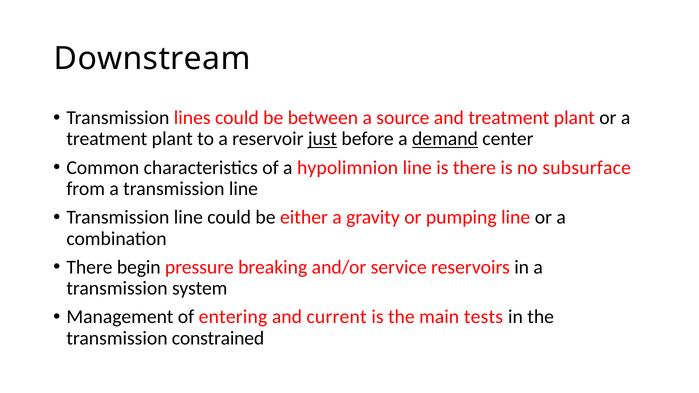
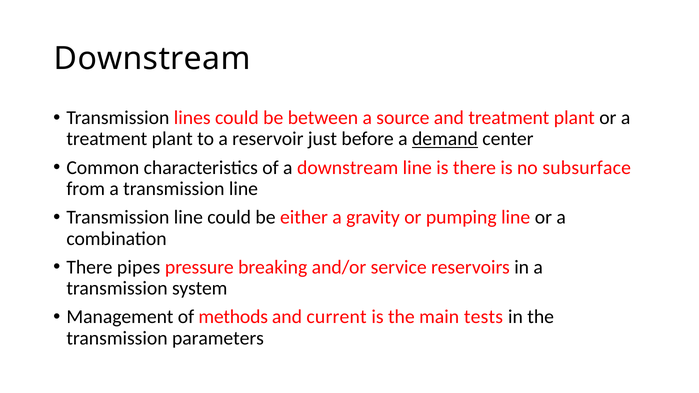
just underline: present -> none
a hypolimnion: hypolimnion -> downstream
begin: begin -> pipes
entering: entering -> methods
constrained: constrained -> parameters
